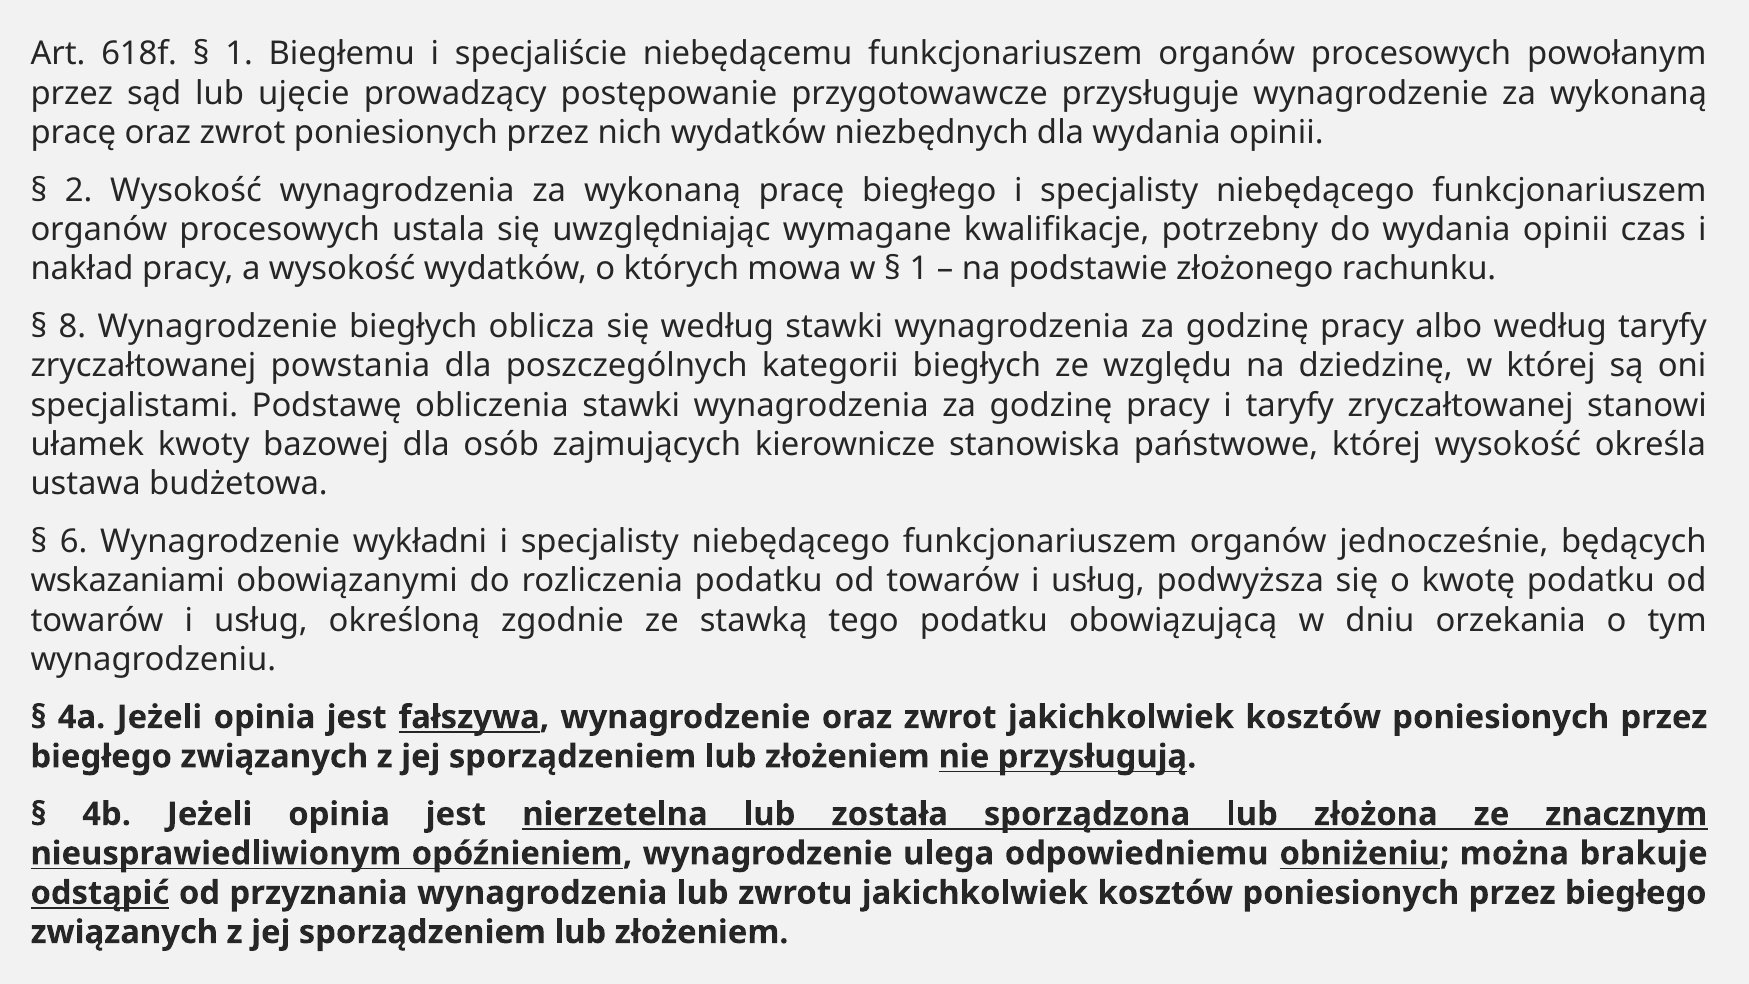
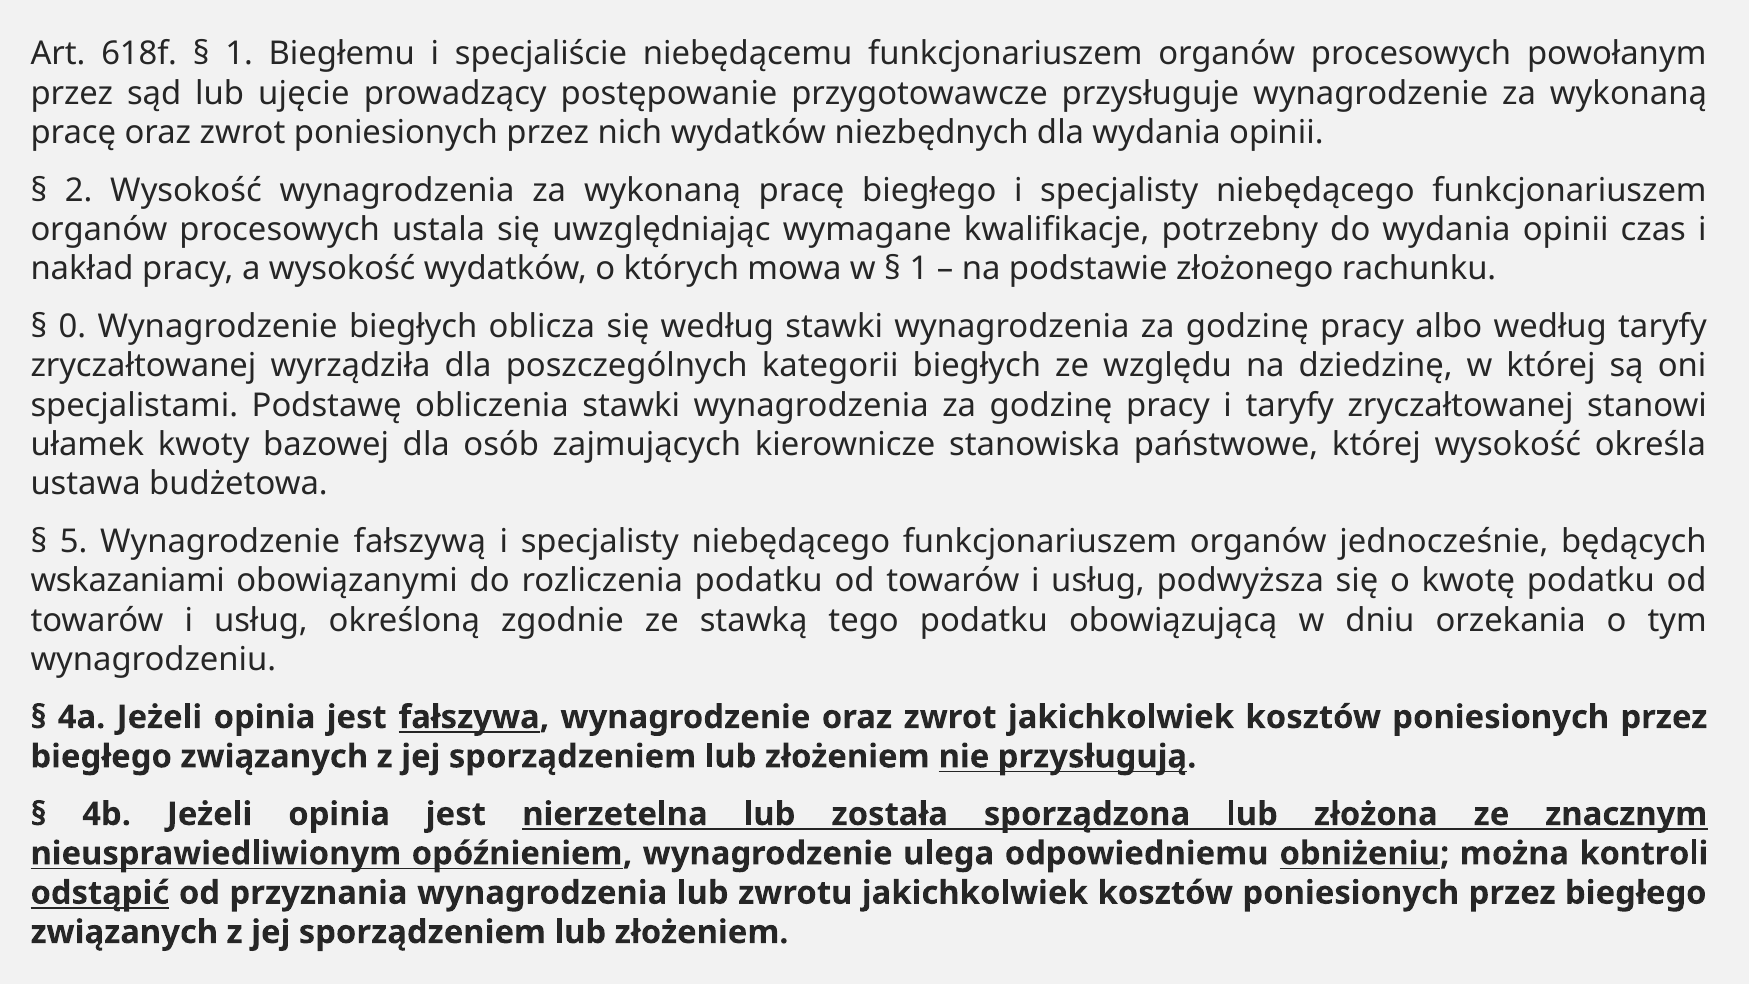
8: 8 -> 0
powstania: powstania -> wyrządziła
6: 6 -> 5
wykładni: wykładni -> fałszywą
brakuje: brakuje -> kontroli
